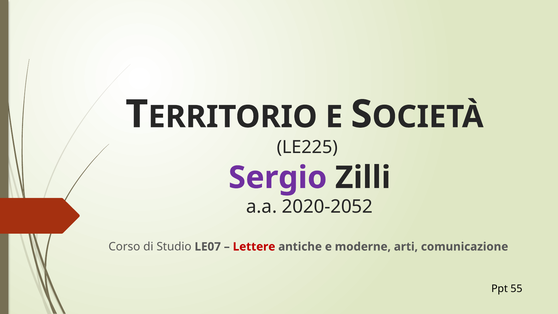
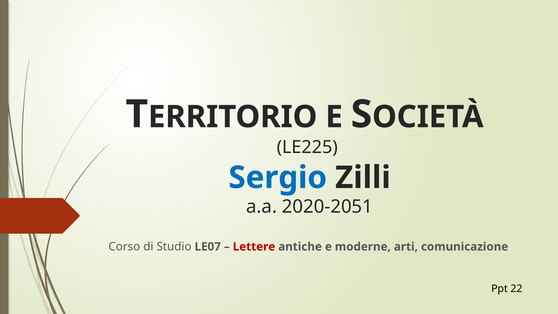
Sergio colour: purple -> blue
2020-2052: 2020-2052 -> 2020-2051
55: 55 -> 22
